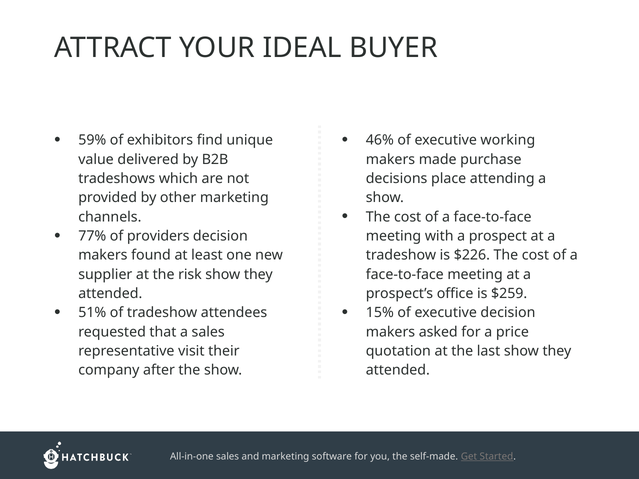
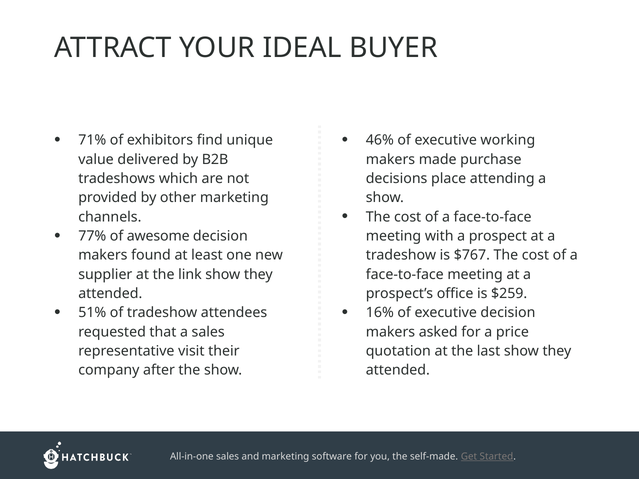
59%: 59% -> 71%
providers: providers -> awesome
$226: $226 -> $767
risk: risk -> link
15%: 15% -> 16%
